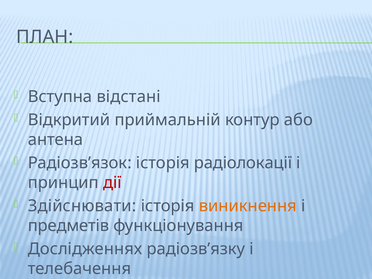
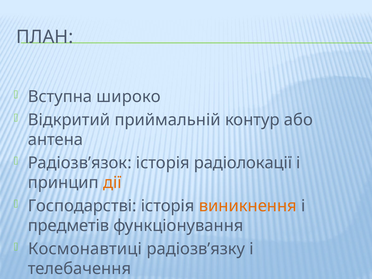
відстані: відстані -> широко
дії colour: red -> orange
Здійснювати: Здійснювати -> Господарстві
Дослідженнях: Дослідженнях -> Космонавтиці
